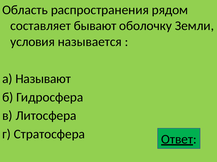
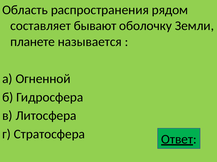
условия: условия -> планете
Называют: Называют -> Огненной
